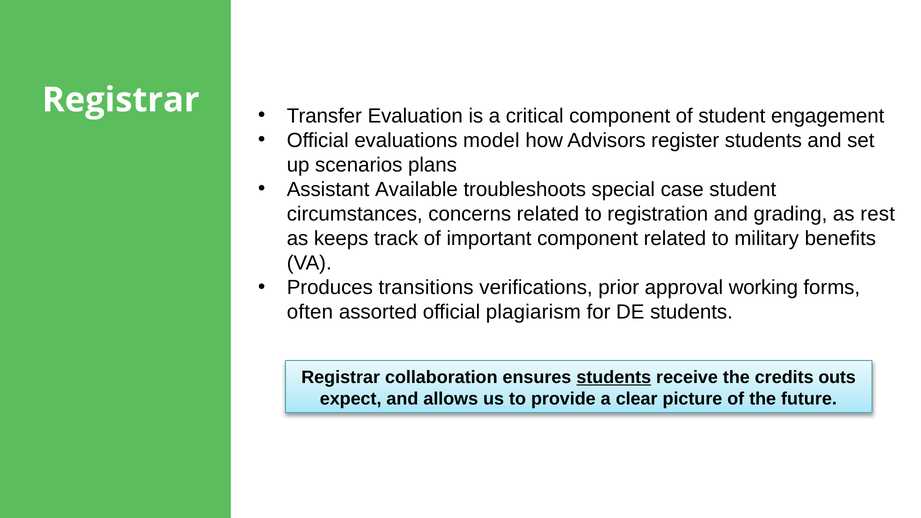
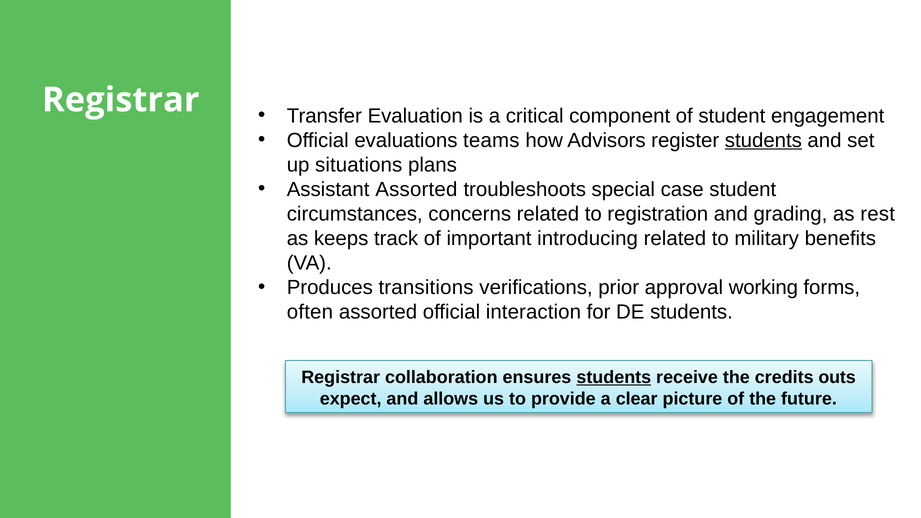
model: model -> teams
students at (763, 140) underline: none -> present
scenarios: scenarios -> situations
Assistant Available: Available -> Assorted
important component: component -> introducing
plagiarism: plagiarism -> interaction
